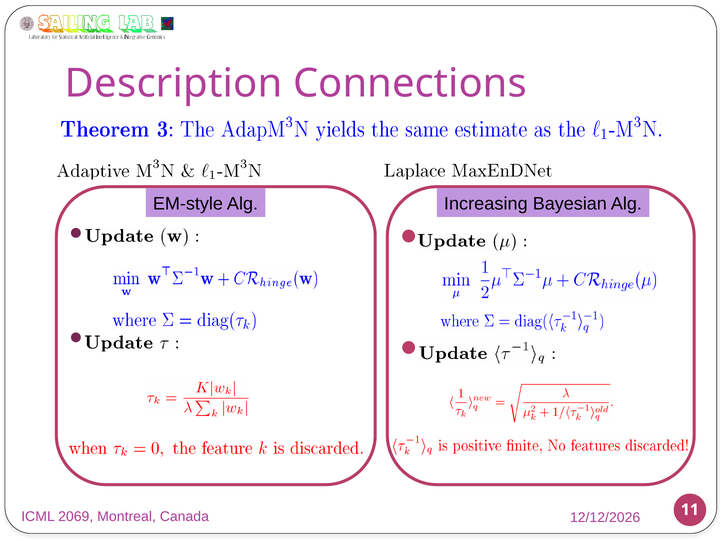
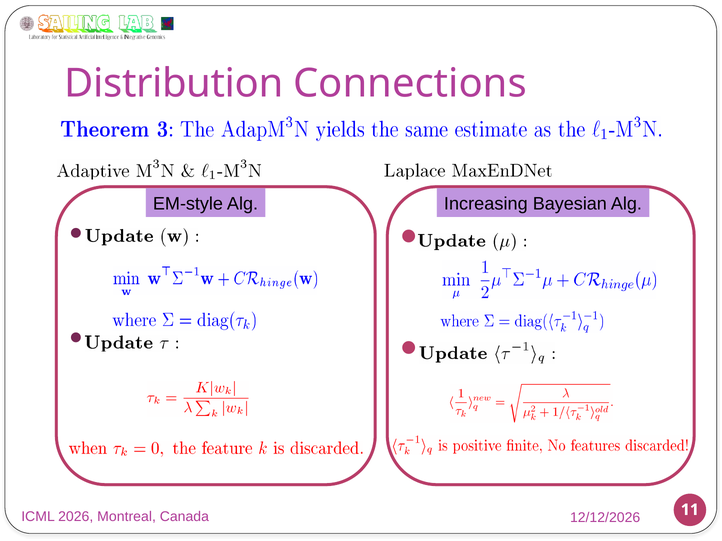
Description: Description -> Distribution
2069: 2069 -> 2026
